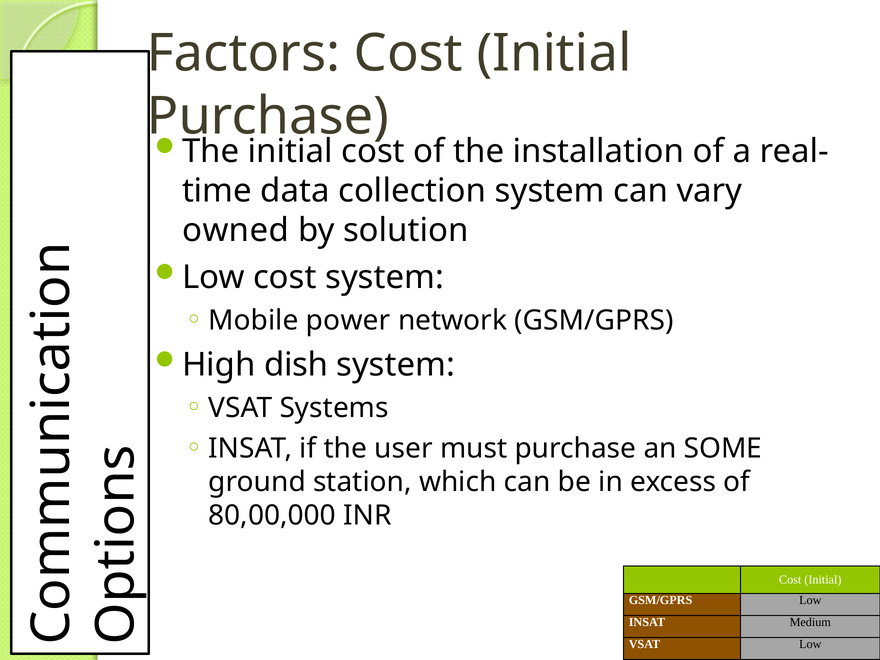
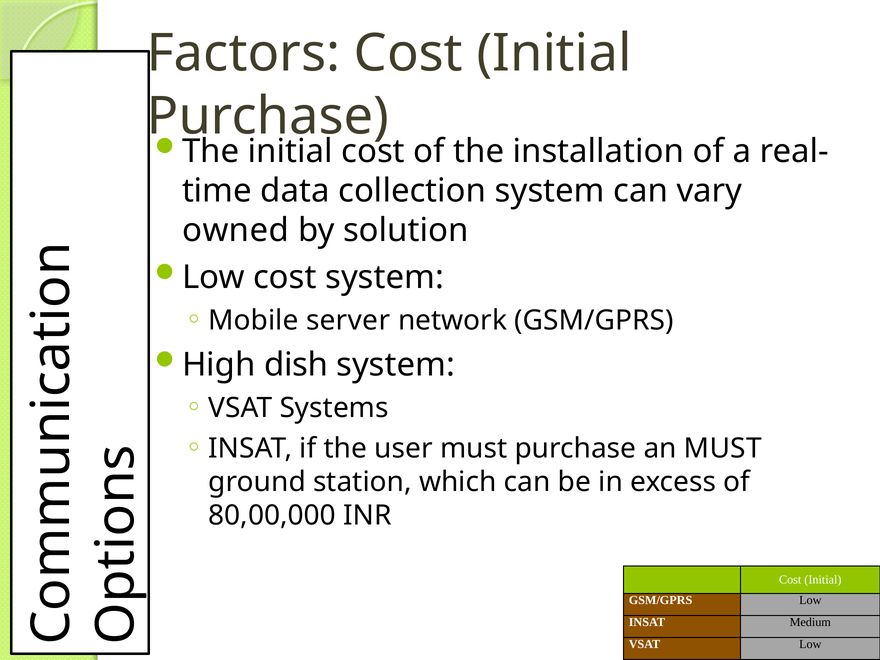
power: power -> server
an SOME: SOME -> MUST
